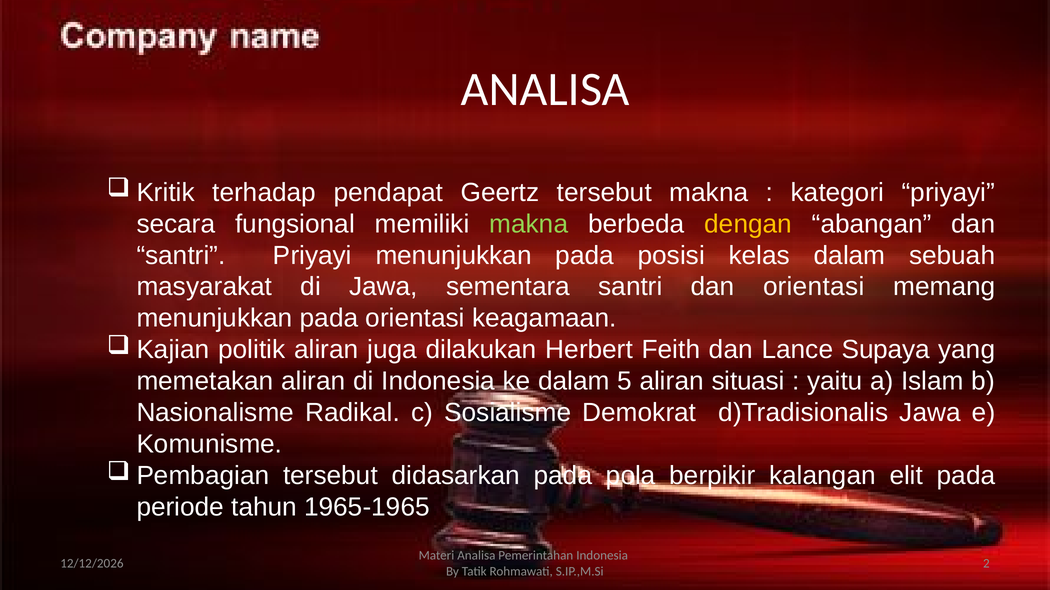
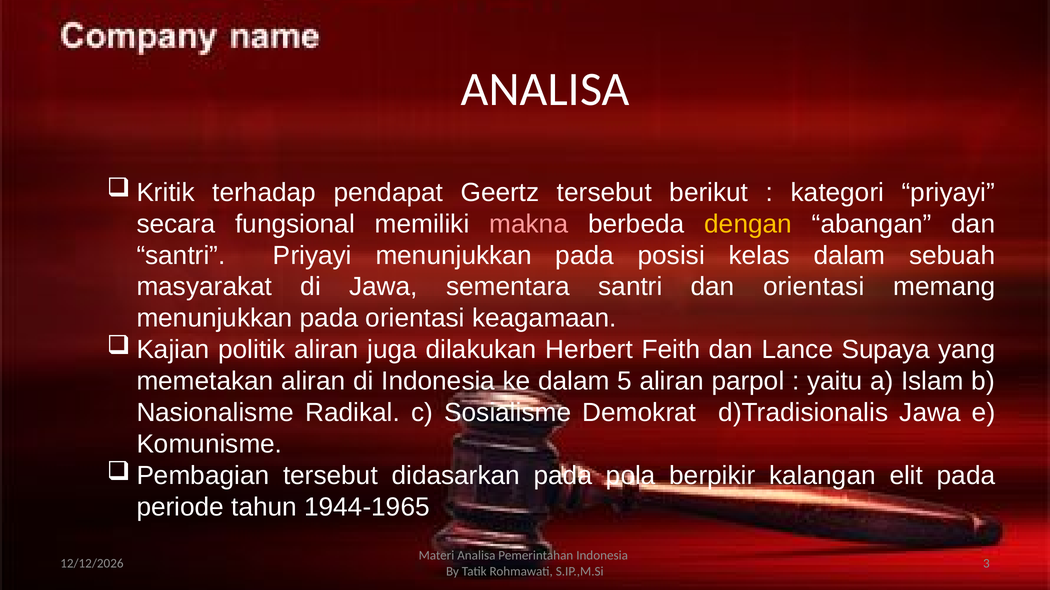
tersebut makna: makna -> berikut
makna at (529, 224) colour: light green -> pink
situasi: situasi -> parpol
1965-1965: 1965-1965 -> 1944-1965
2: 2 -> 3
